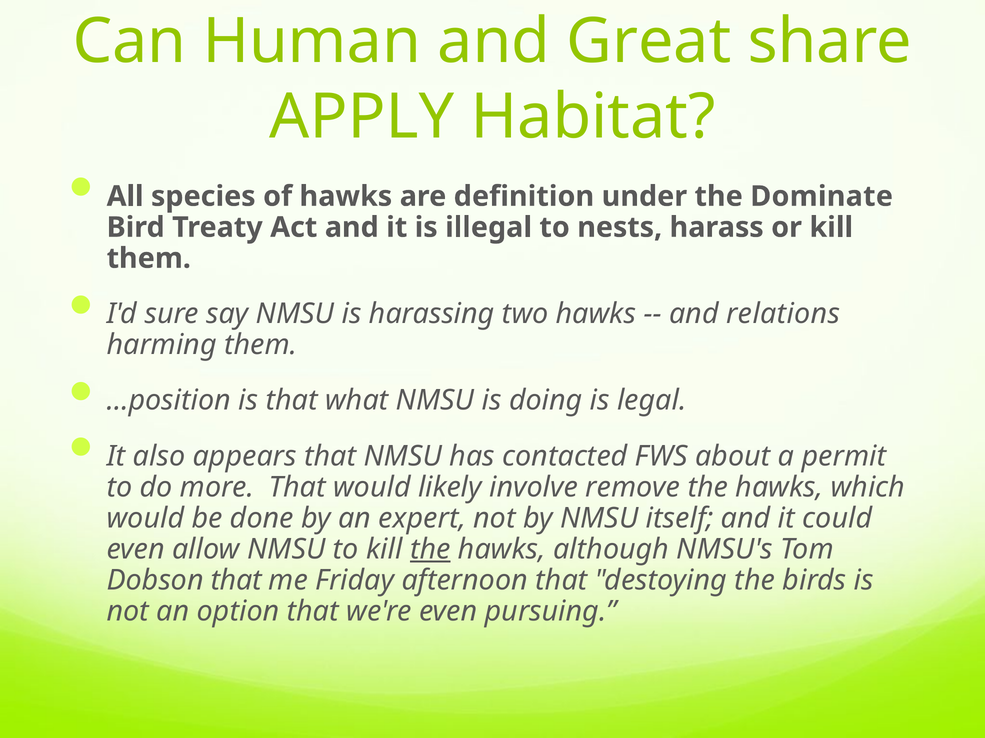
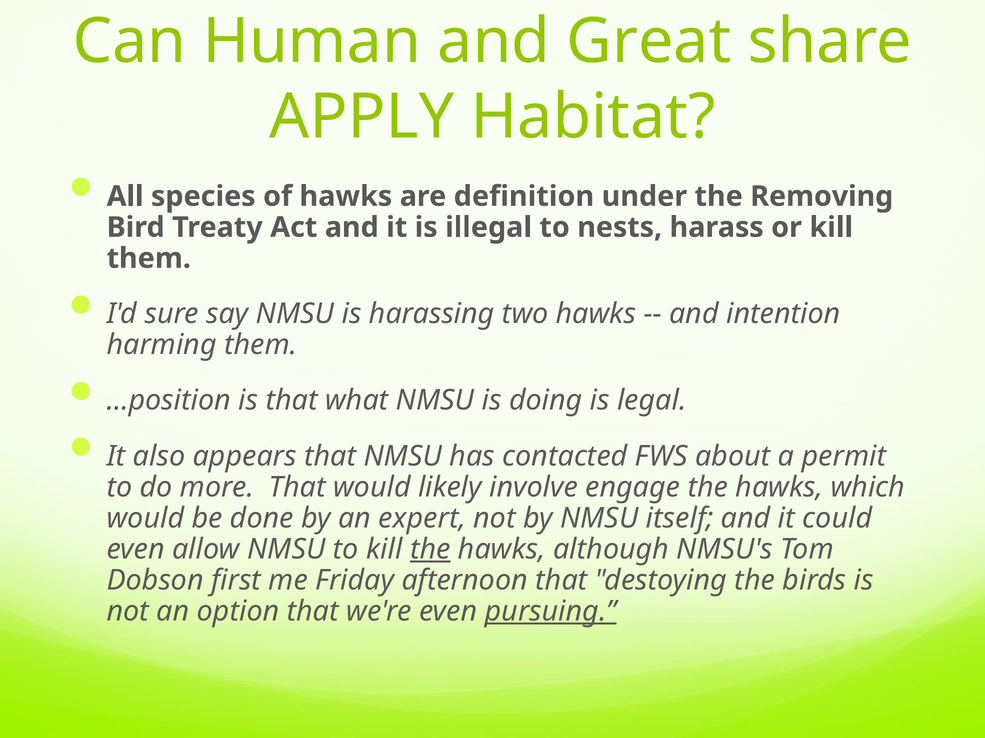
Dominate: Dominate -> Removing
relations: relations -> intention
remove: remove -> engage
Dobson that: that -> first
pursuing underline: none -> present
